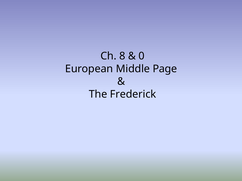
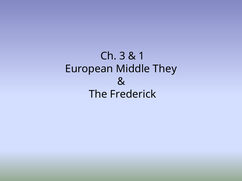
8: 8 -> 3
0: 0 -> 1
Page: Page -> They
